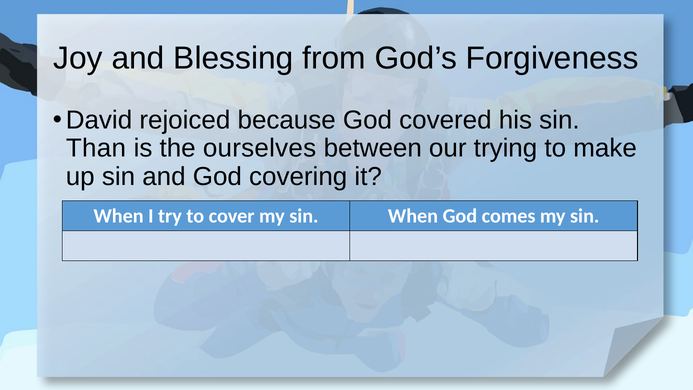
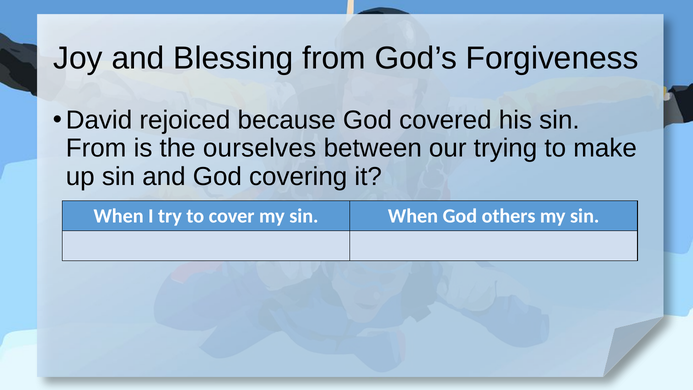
Than at (96, 148): Than -> From
comes: comes -> others
